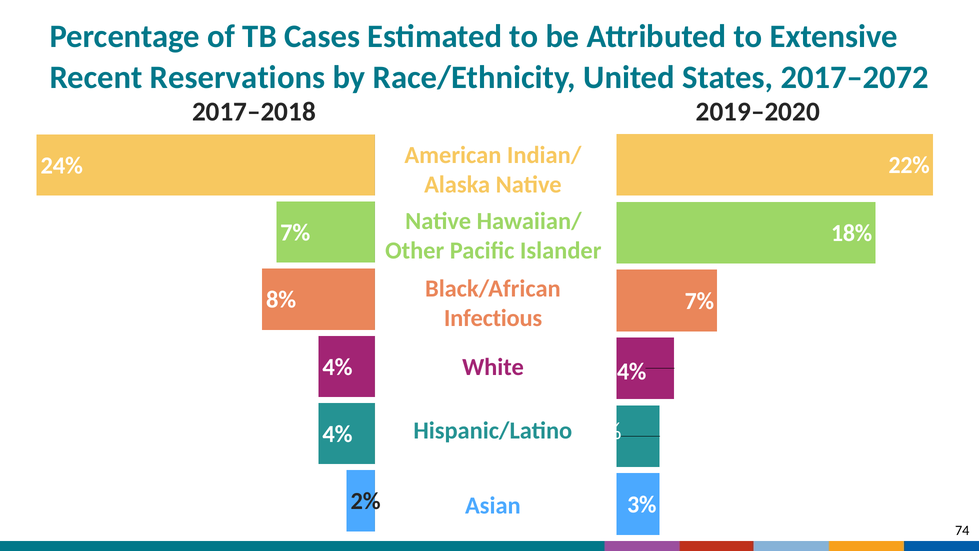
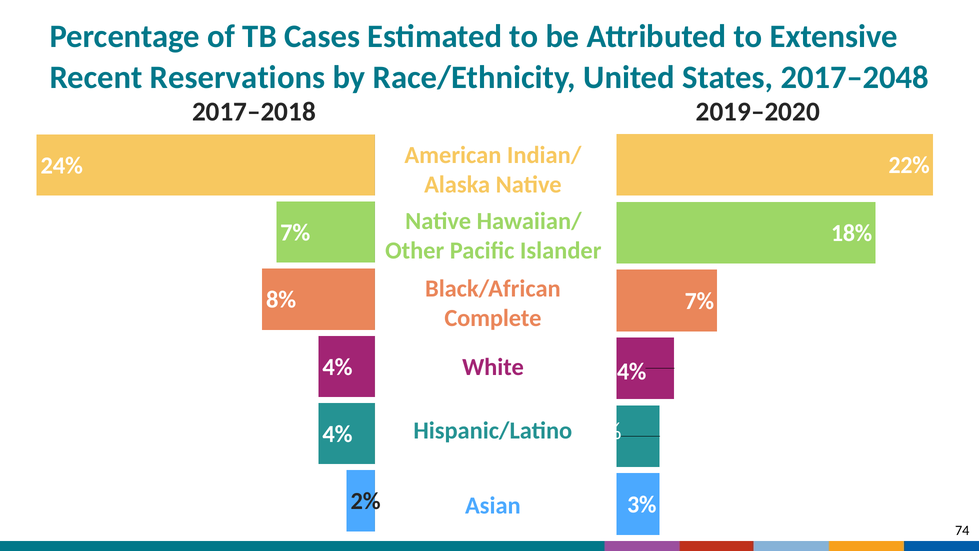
2017–2072: 2017–2072 -> 2017–2048
Infectious: Infectious -> Complete
